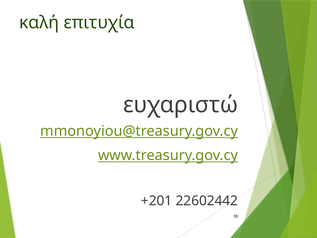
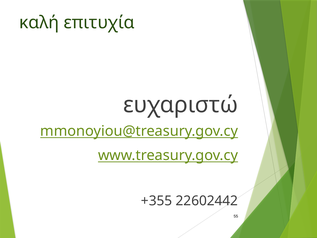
+201: +201 -> +355
